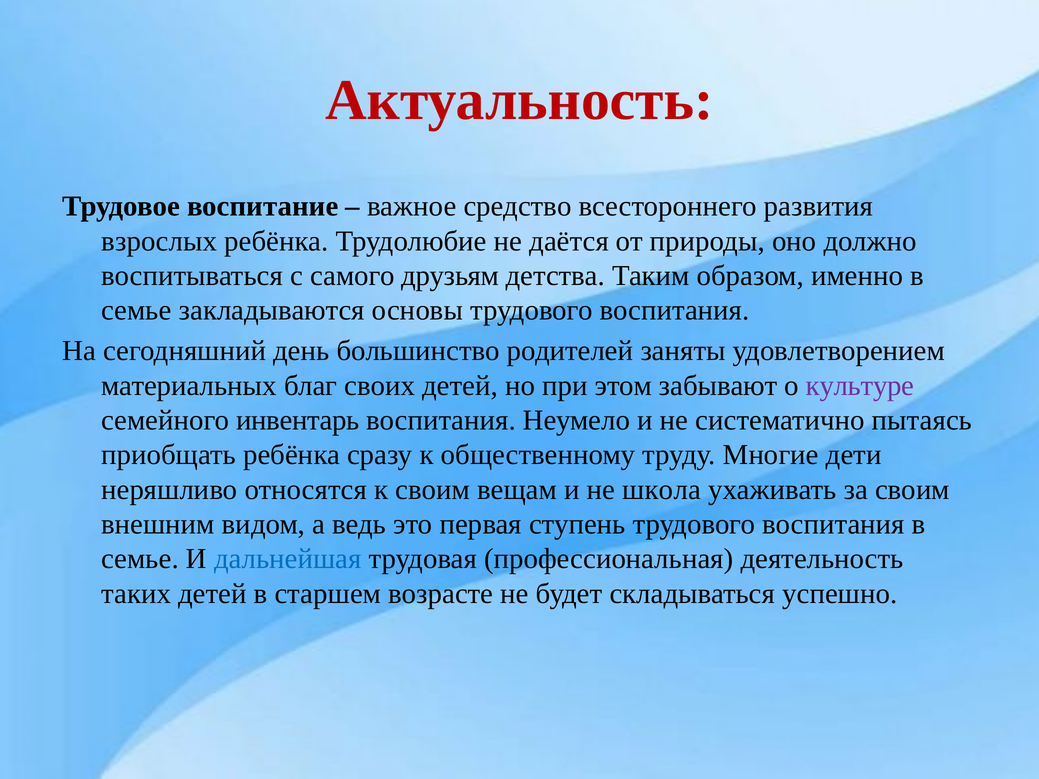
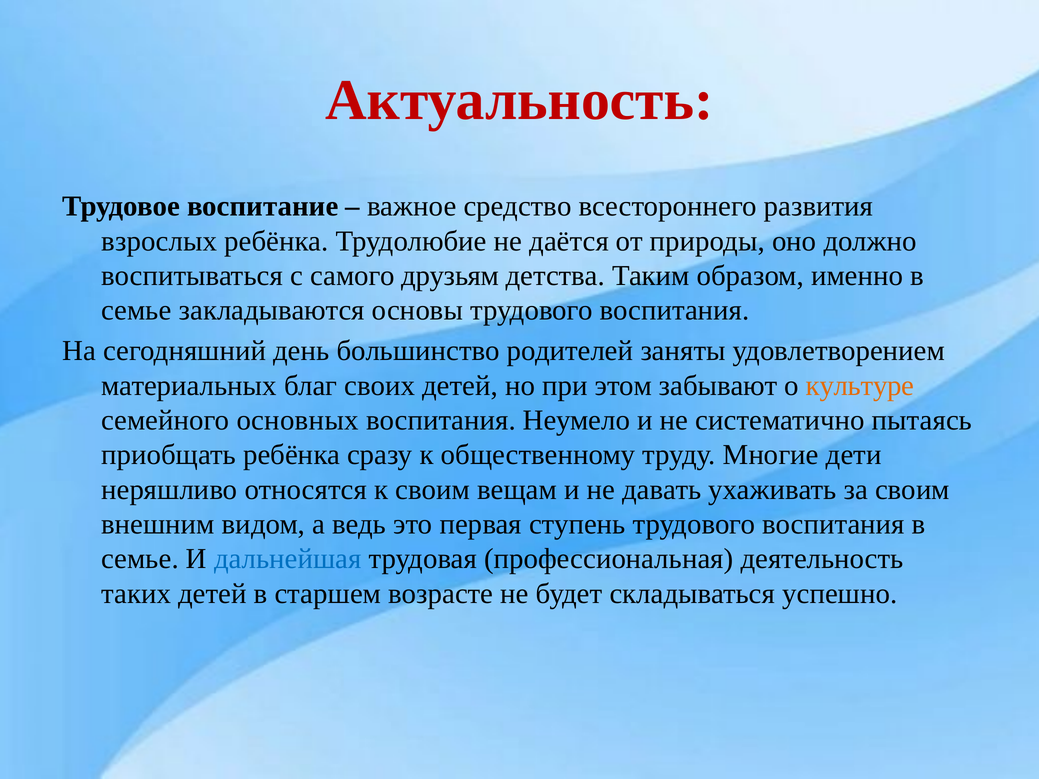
культуре colour: purple -> orange
инвентарь: инвентарь -> основных
школа: школа -> давать
